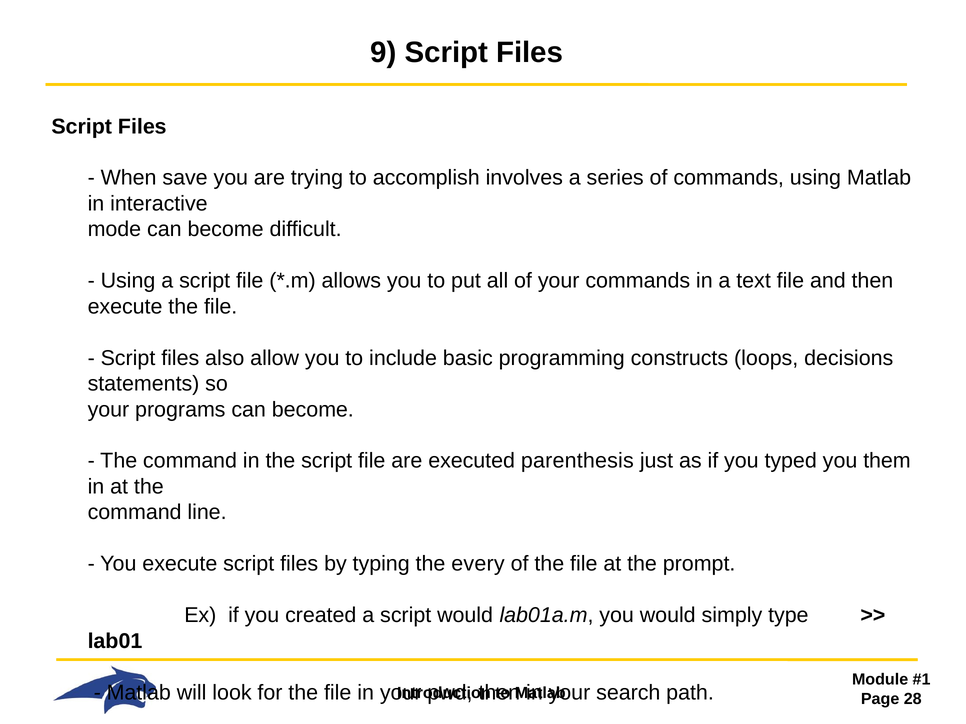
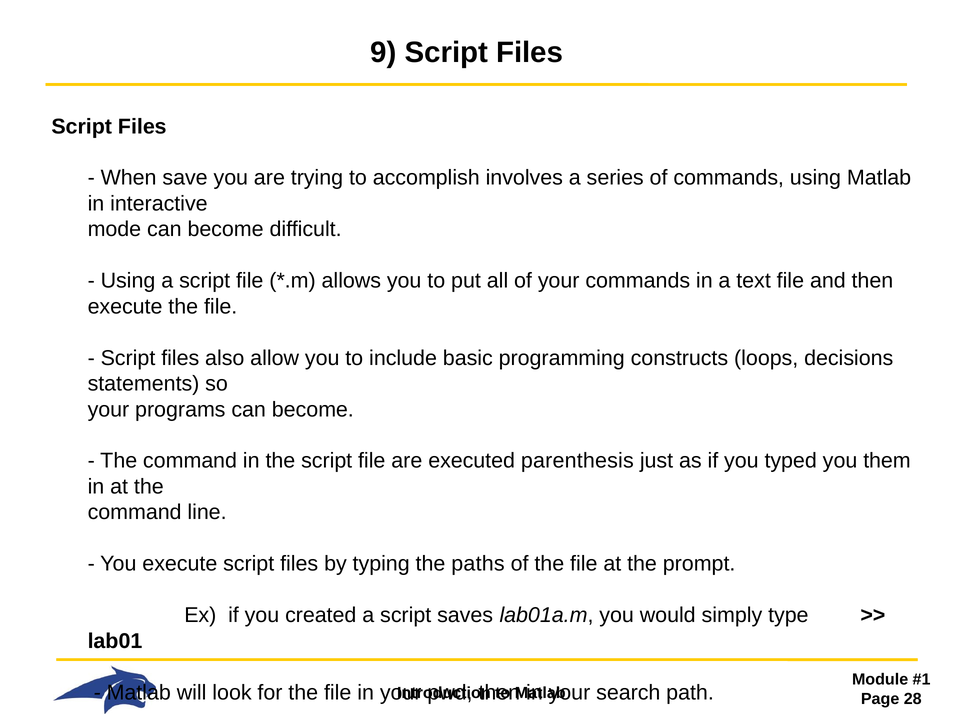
every: every -> paths
script would: would -> saves
